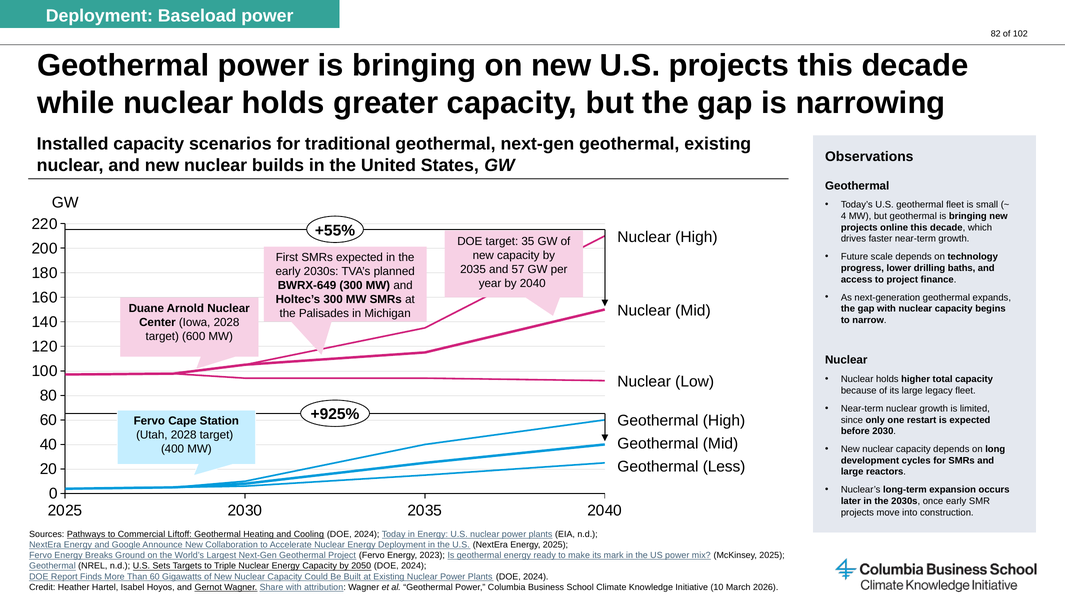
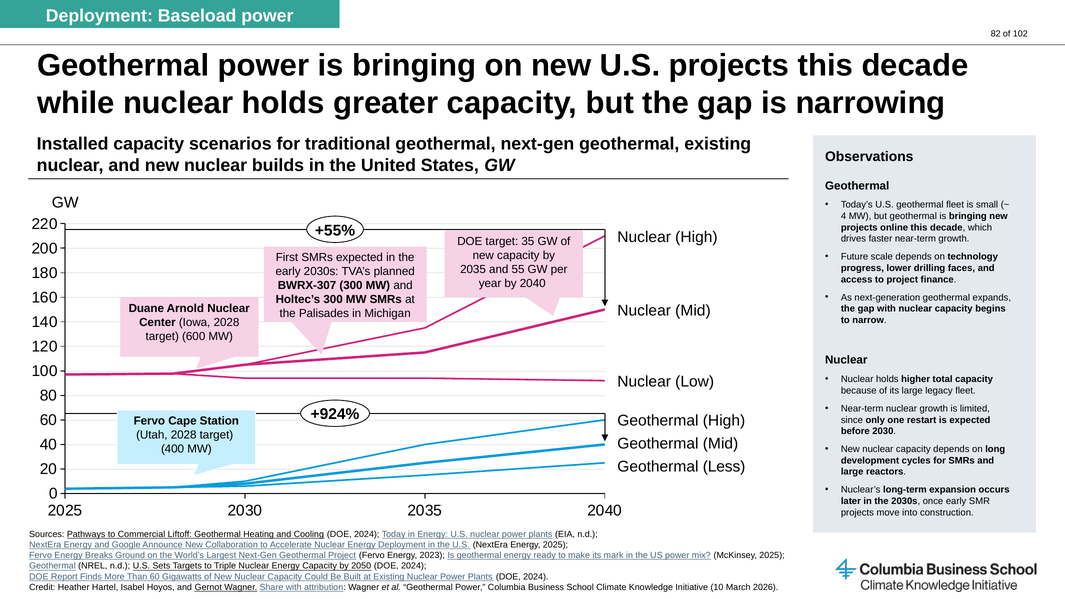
baths: baths -> faces
57: 57 -> 55
BWRX-649: BWRX-649 -> BWRX-307
+925%: +925% -> +924%
